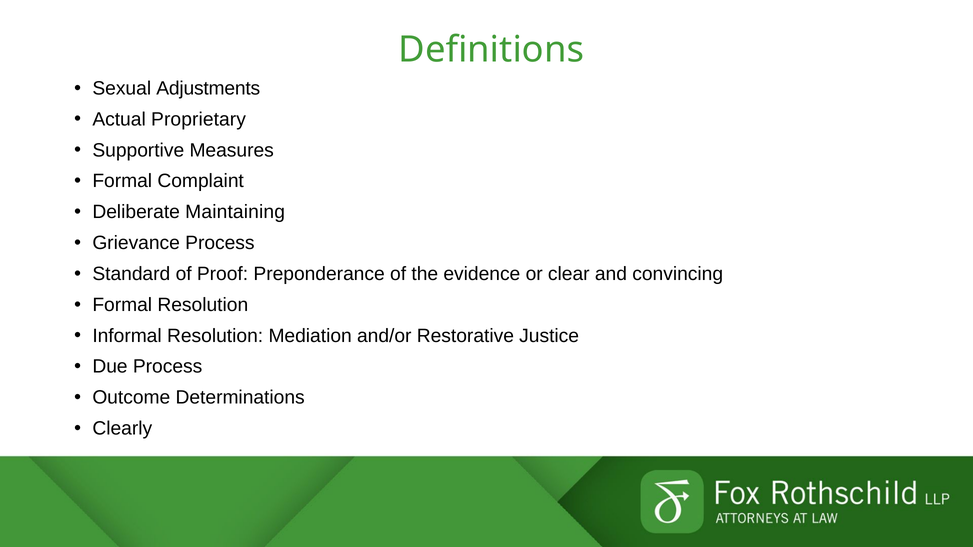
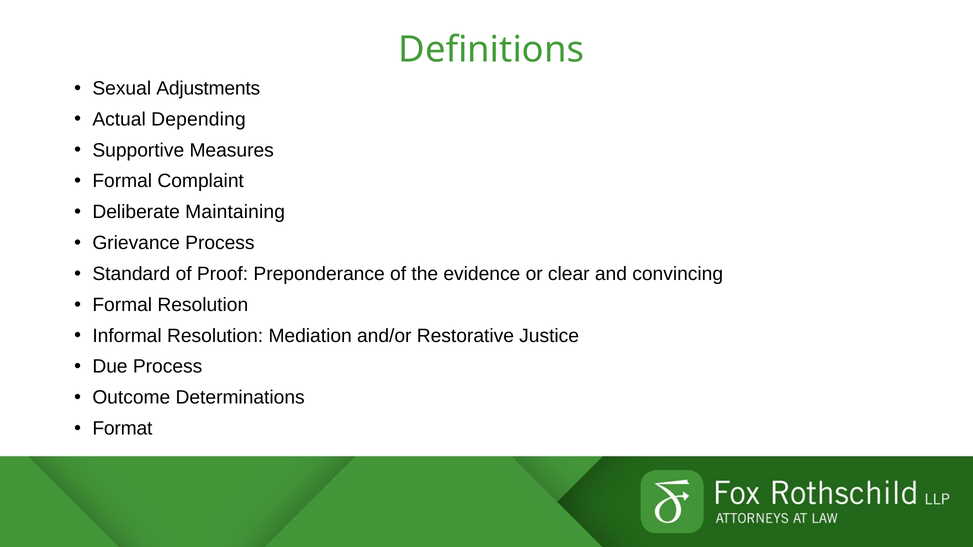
Proprietary: Proprietary -> Depending
Clearly: Clearly -> Format
